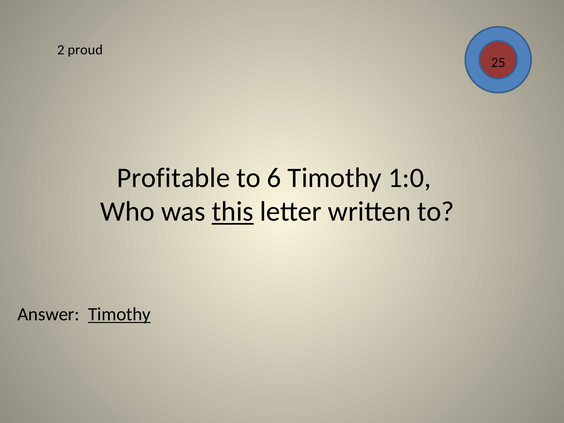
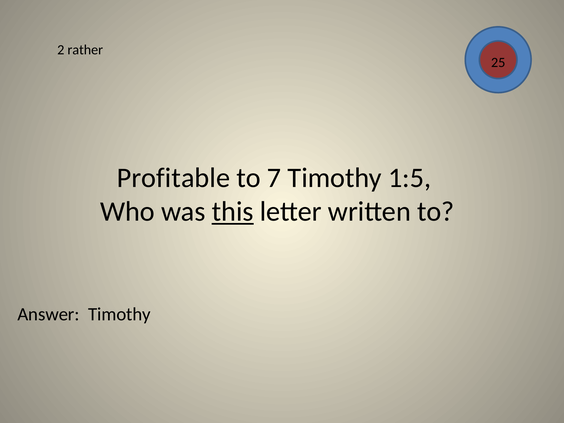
proud: proud -> rather
6: 6 -> 7
1:0: 1:0 -> 1:5
Timothy at (119, 314) underline: present -> none
